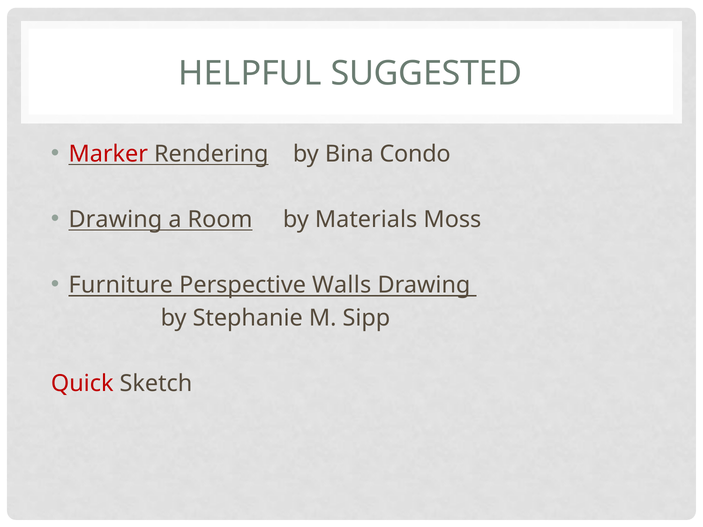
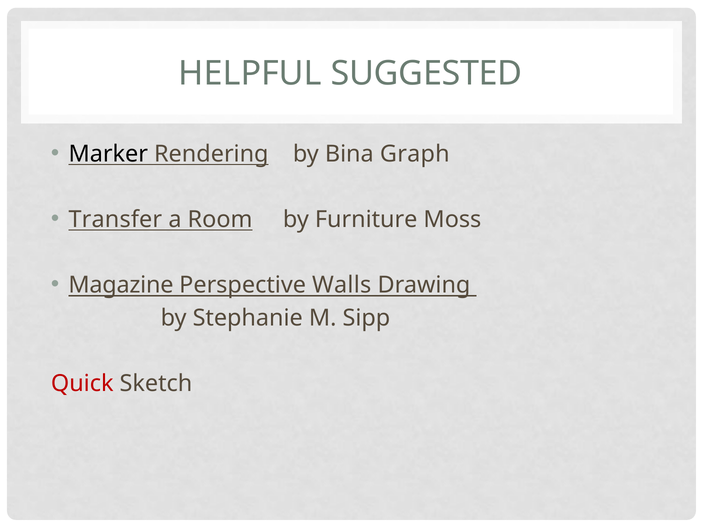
Marker colour: red -> black
Condo: Condo -> Graph
Drawing at (115, 220): Drawing -> Transfer
Materials: Materials -> Furniture
Furniture: Furniture -> Magazine
